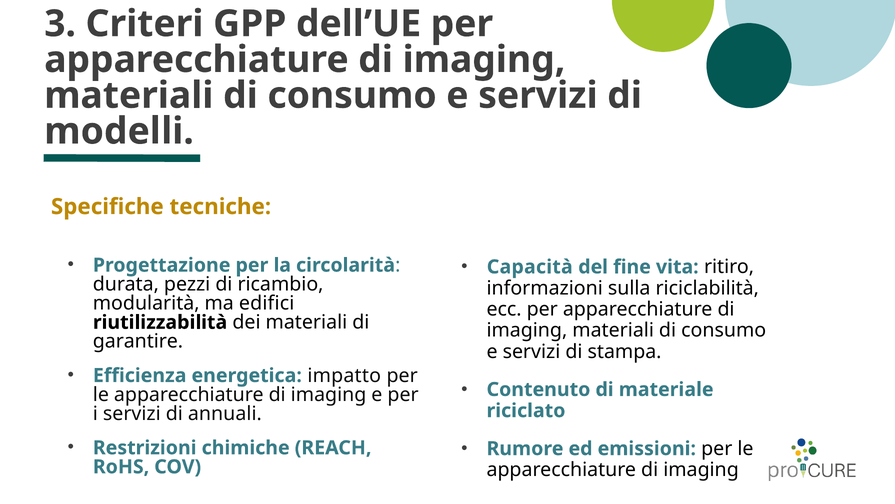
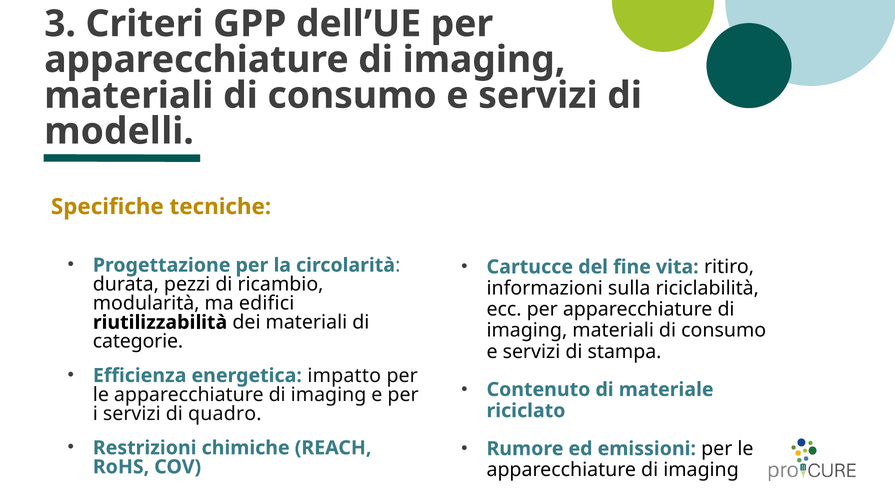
Capacità: Capacità -> Cartucce
garantire: garantire -> categorie
annuali: annuali -> quadro
